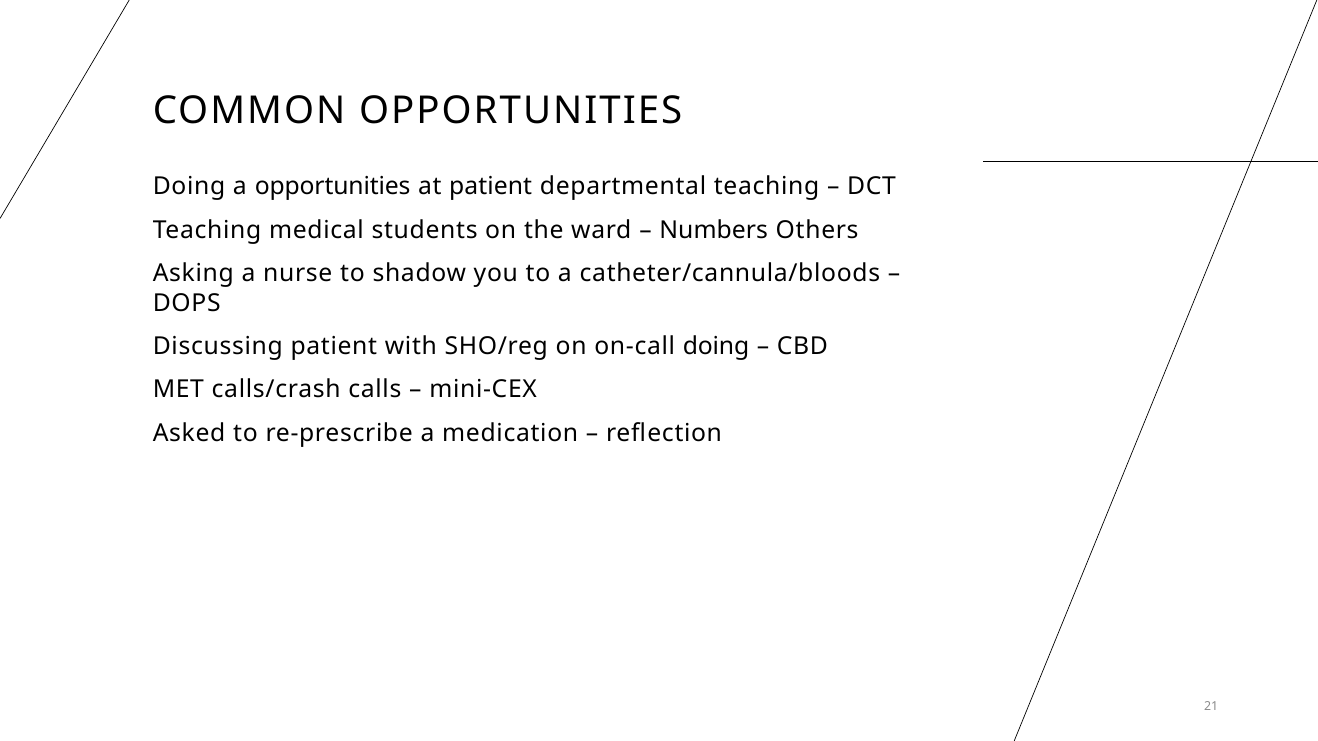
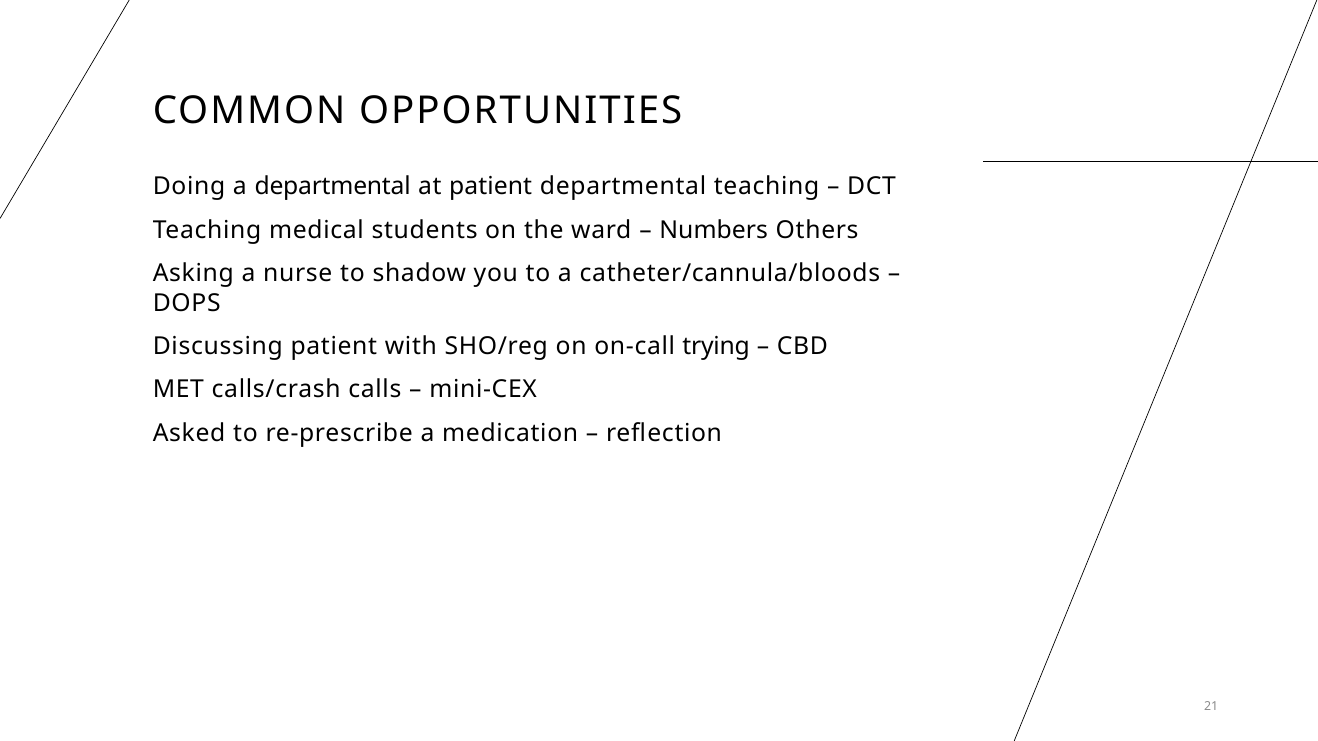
a opportunities: opportunities -> departmental
on-call doing: doing -> trying
